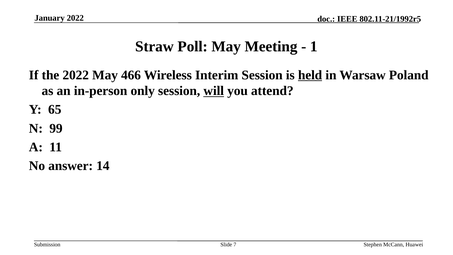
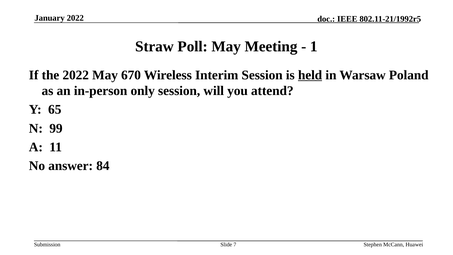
466: 466 -> 670
will underline: present -> none
14: 14 -> 84
